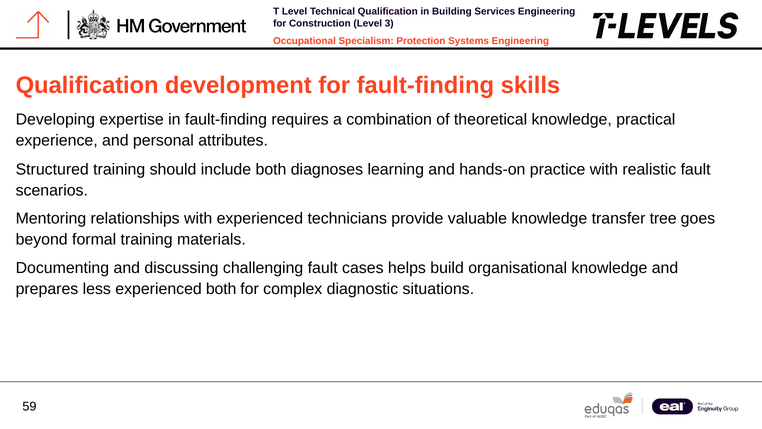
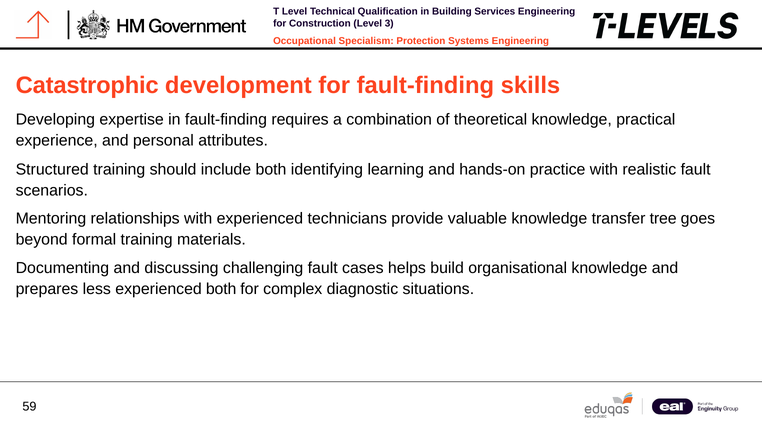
Qualification at (87, 85): Qualification -> Catastrophic
diagnoses: diagnoses -> identifying
